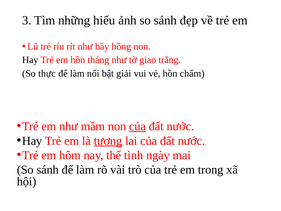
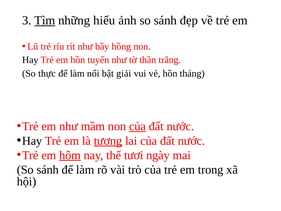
Tìm underline: none -> present
tháng: tháng -> tuyến
giao: giao -> thần
chấm: chấm -> tháng
hôm underline: none -> present
tình: tình -> tươi
